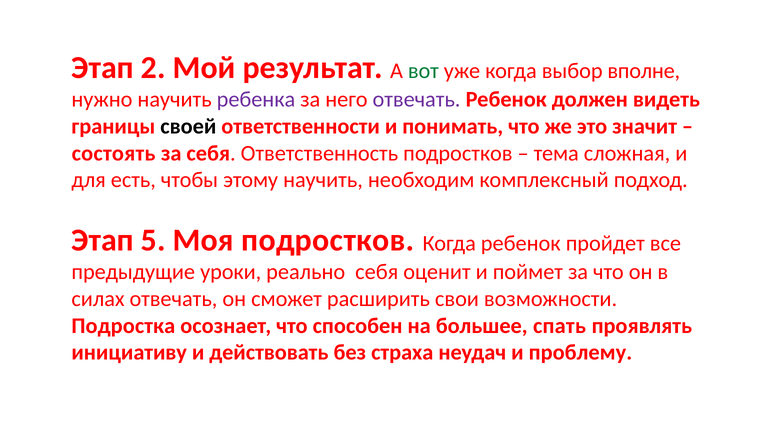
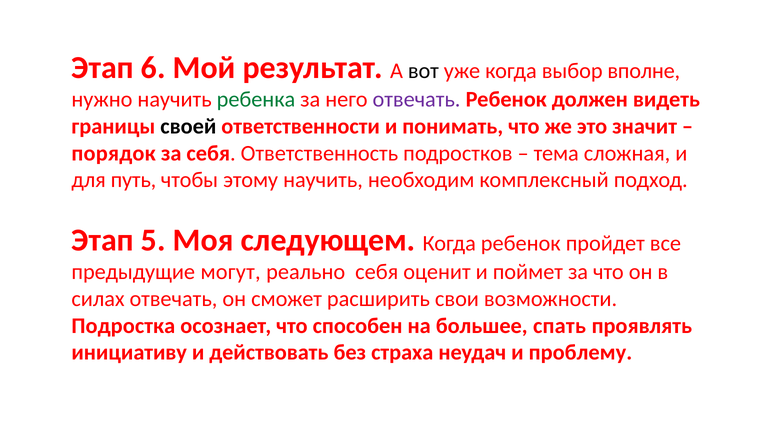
2: 2 -> 6
вот colour: green -> black
ребенка colour: purple -> green
состоять: состоять -> порядок
есть: есть -> путь
Моя подростков: подростков -> следующем
уроки: уроки -> могут
